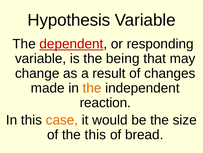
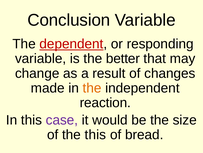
Hypothesis: Hypothesis -> Conclusion
being: being -> better
case colour: orange -> purple
